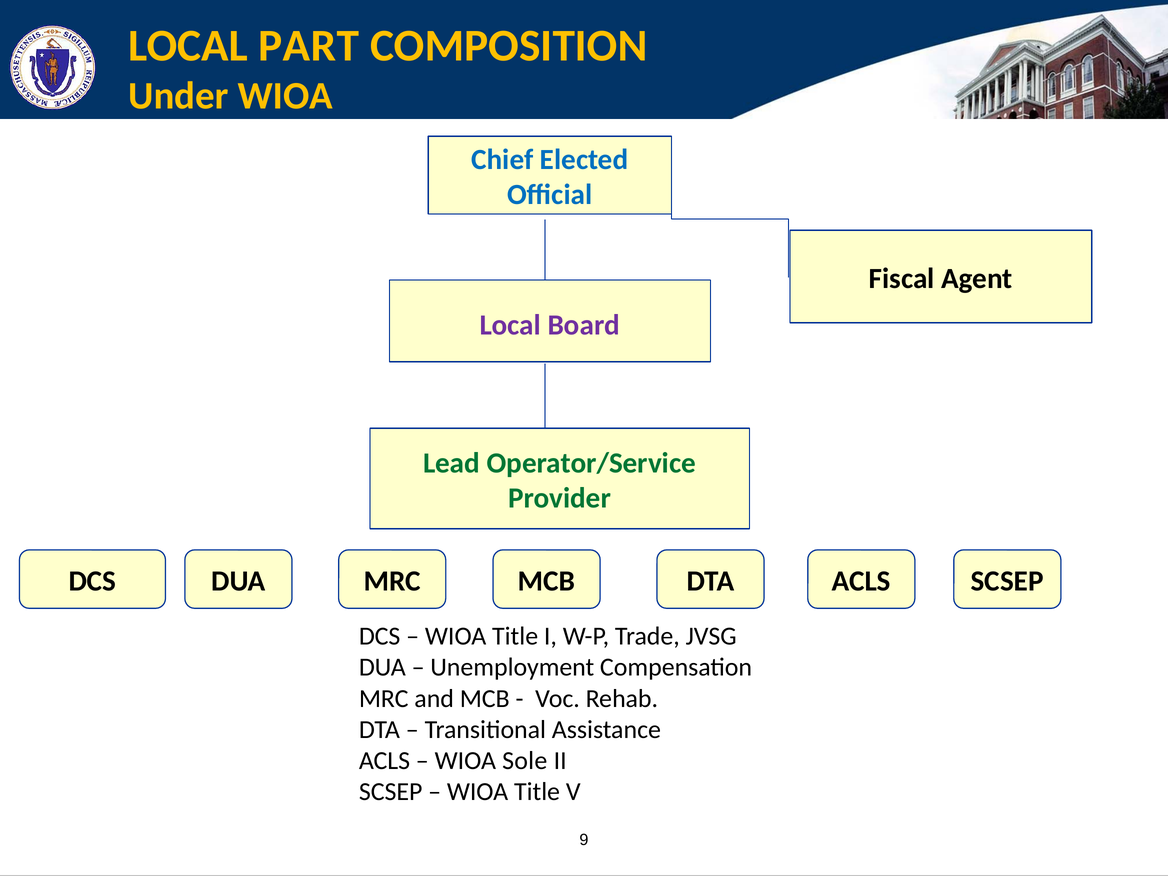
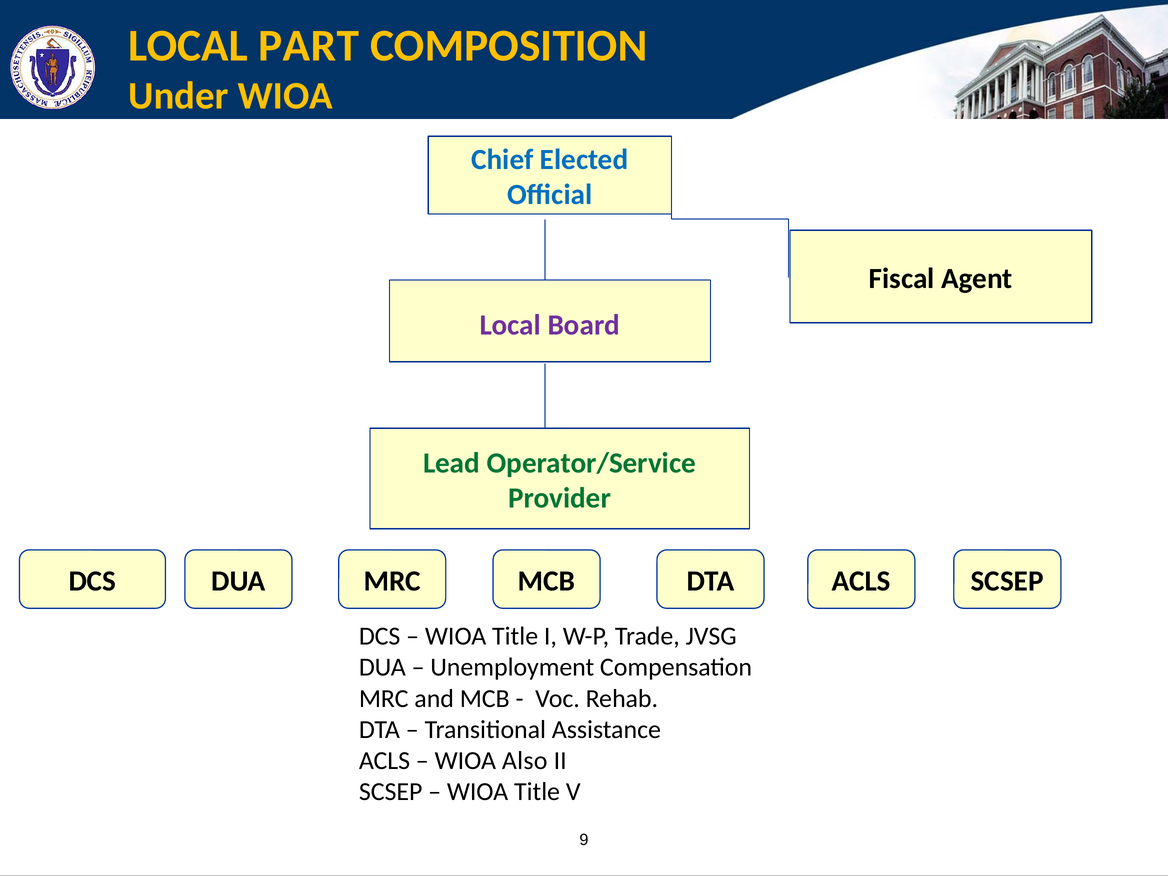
Sole: Sole -> Also
